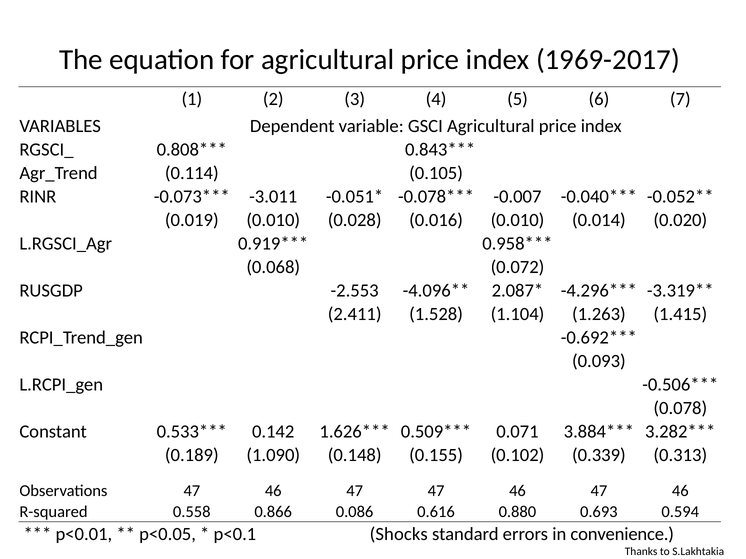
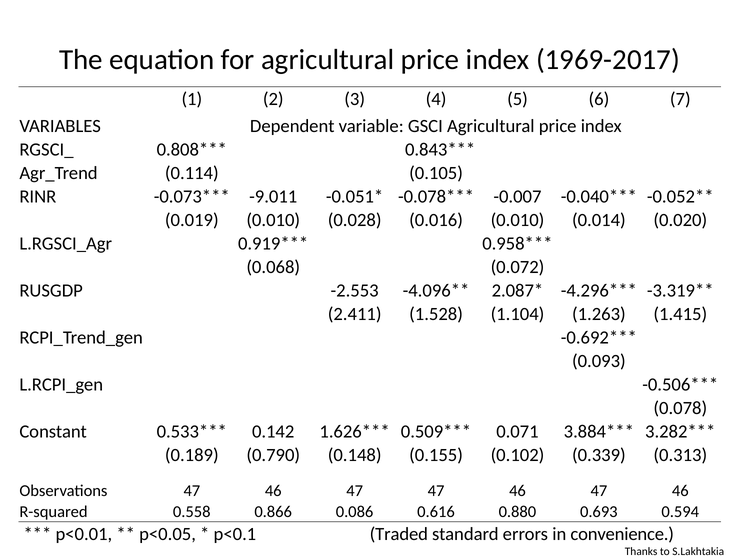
-3.011: -3.011 -> -9.011
1.090: 1.090 -> 0.790
Shocks: Shocks -> Traded
